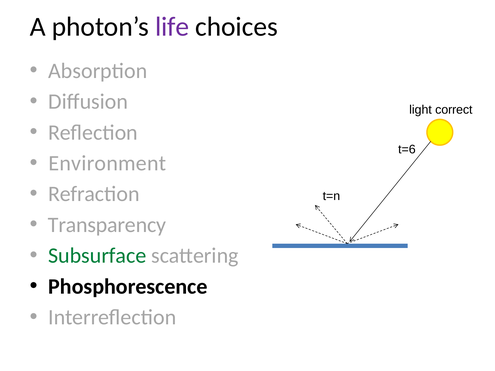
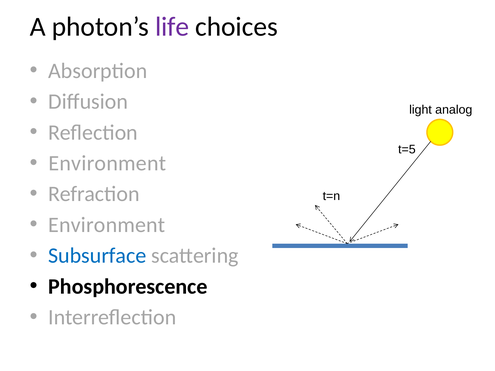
correct: correct -> analog
t=6: t=6 -> t=5
Transparency at (107, 225): Transparency -> Environment
Subsurface colour: green -> blue
